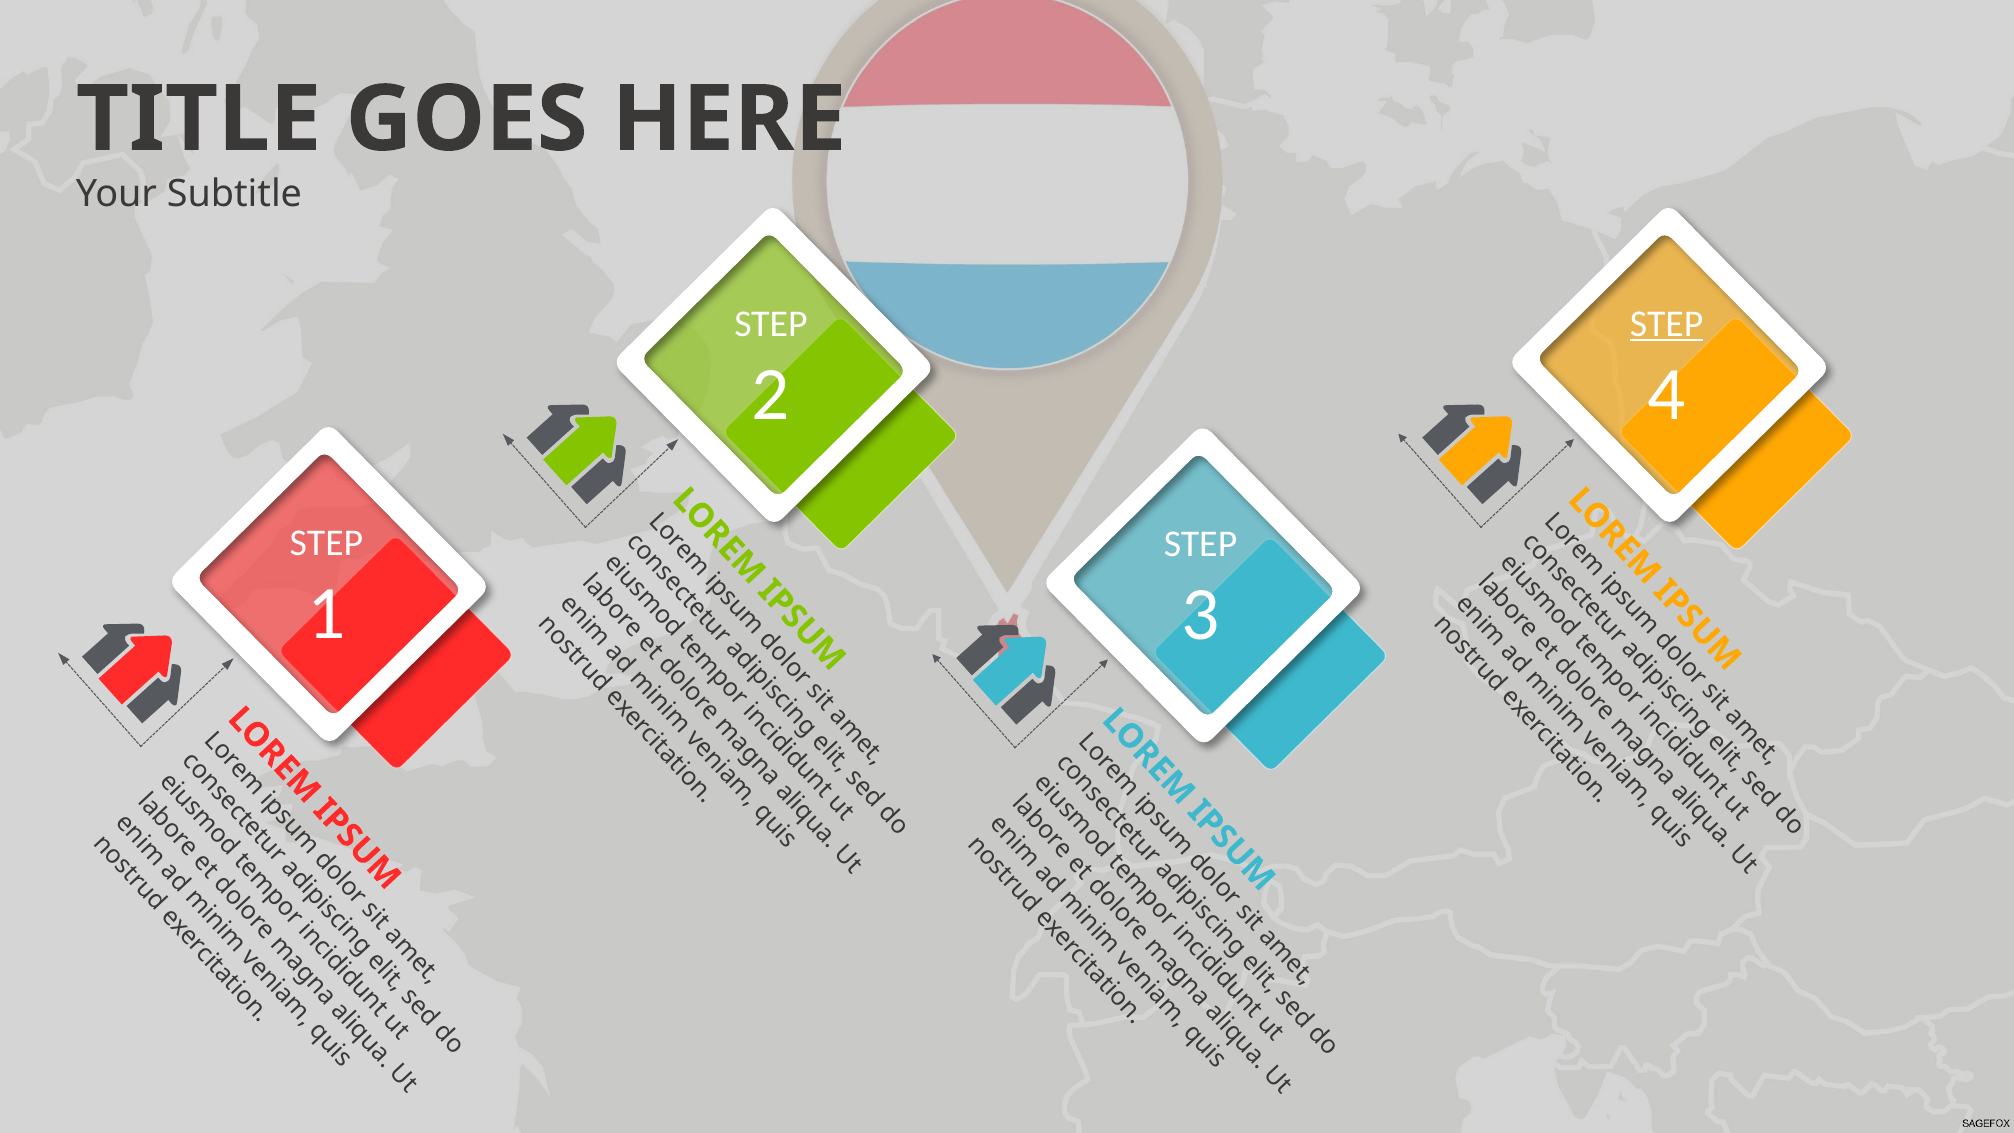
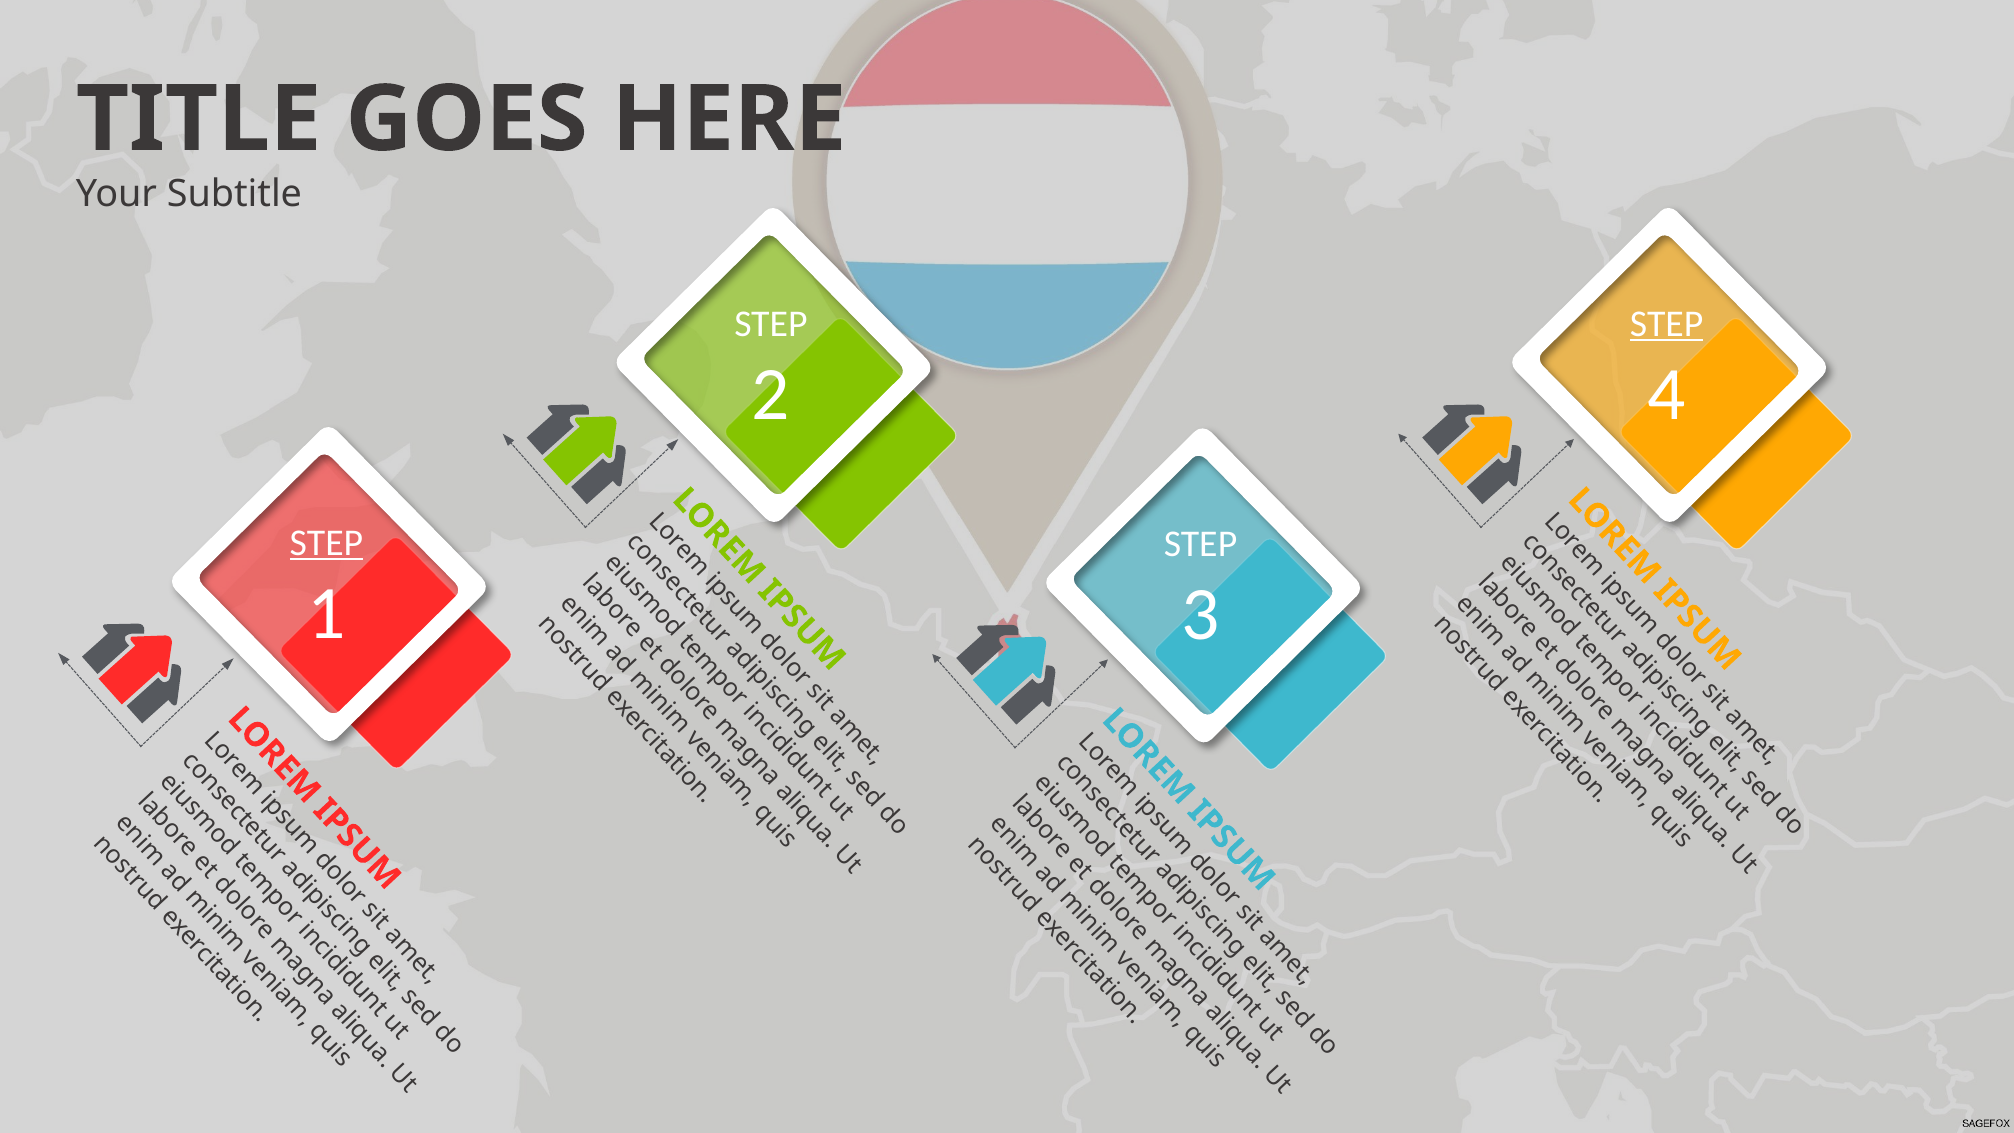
STEP at (326, 543) underline: none -> present
